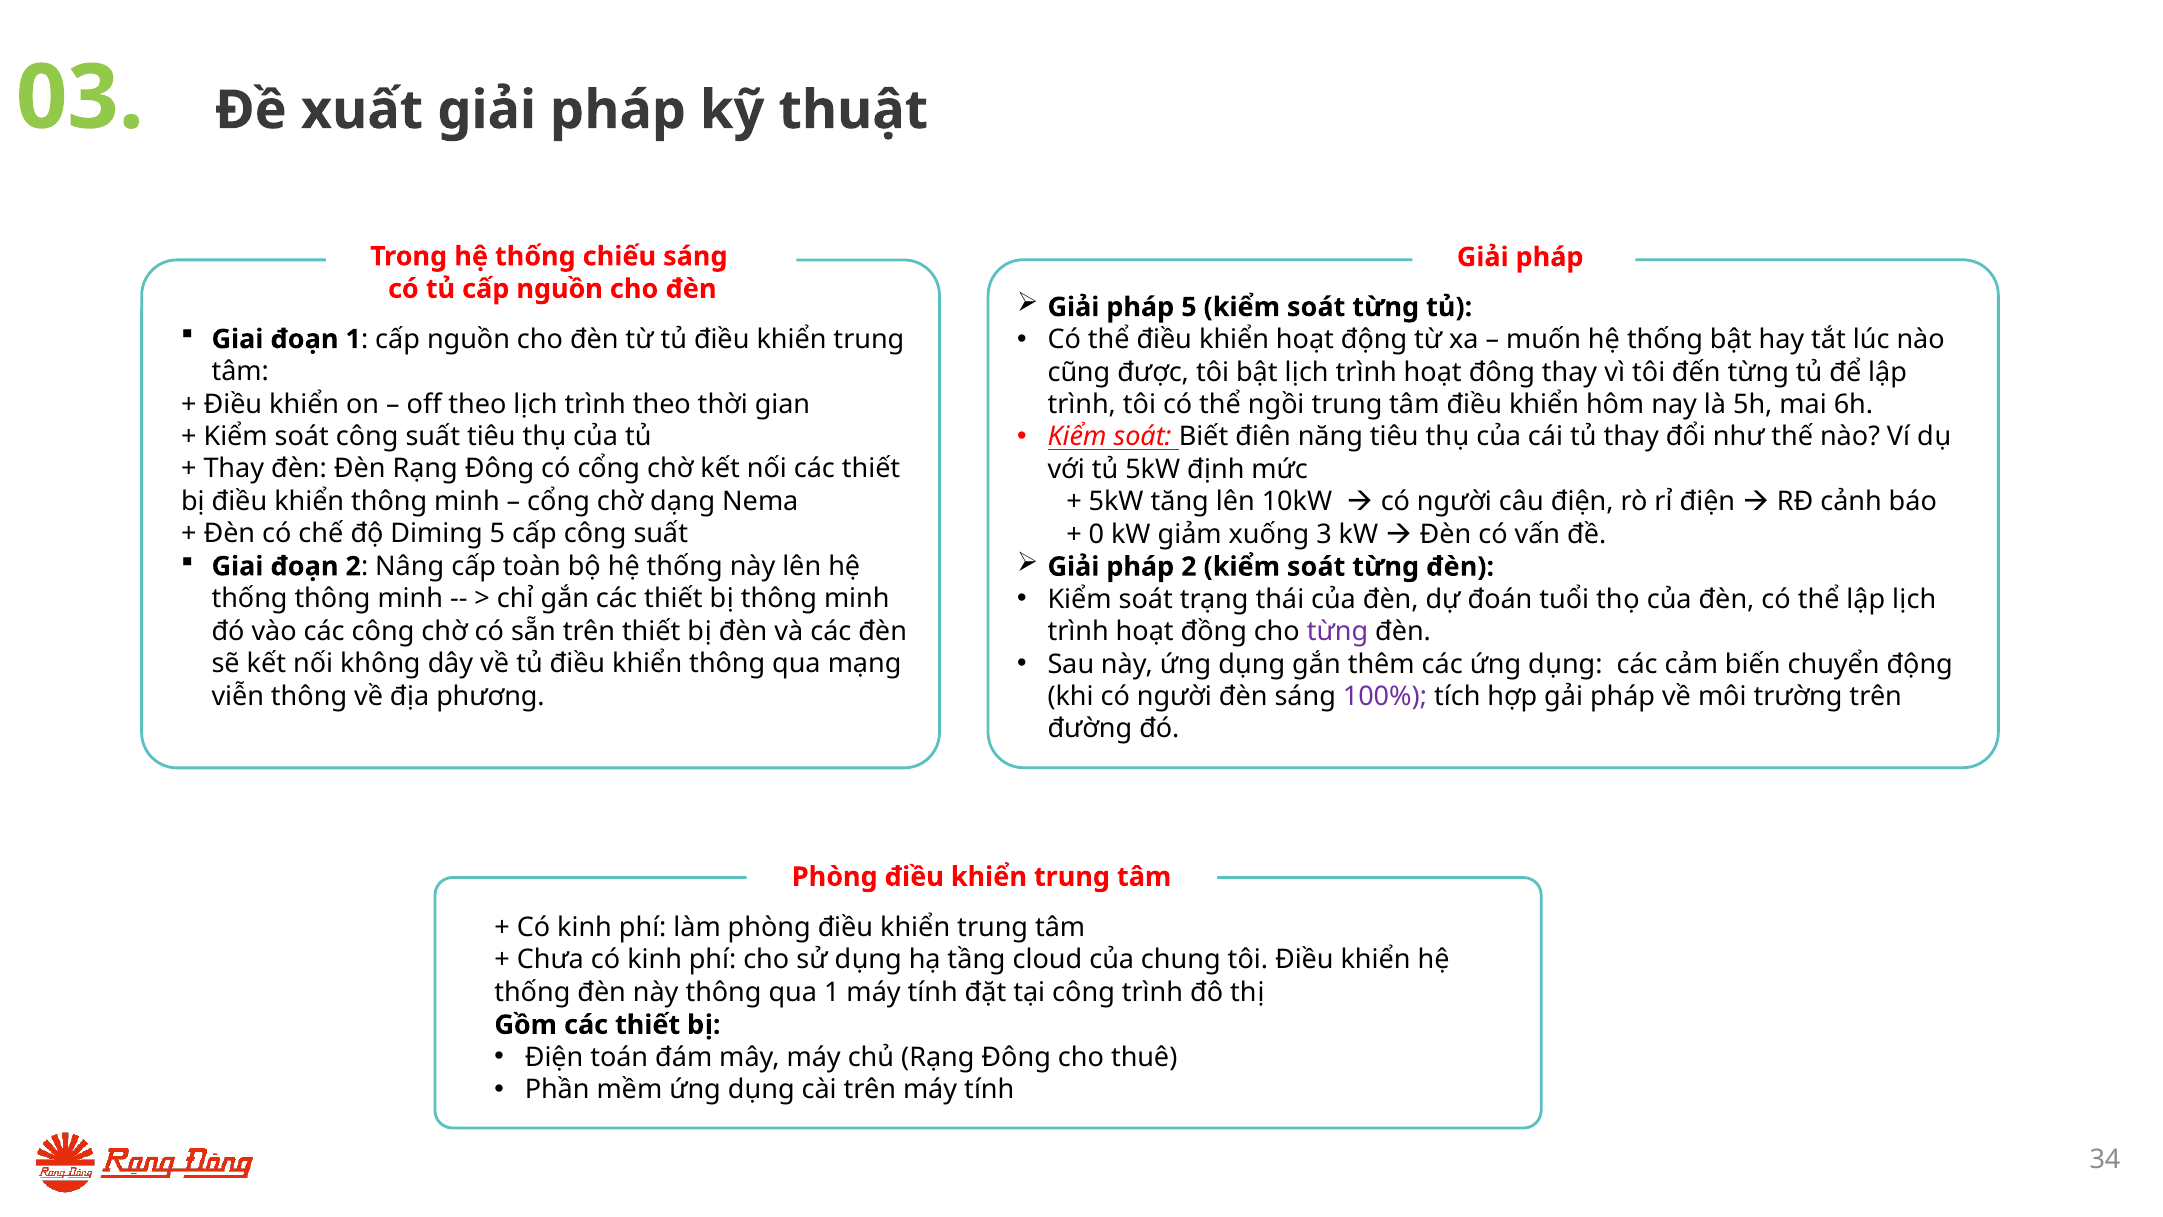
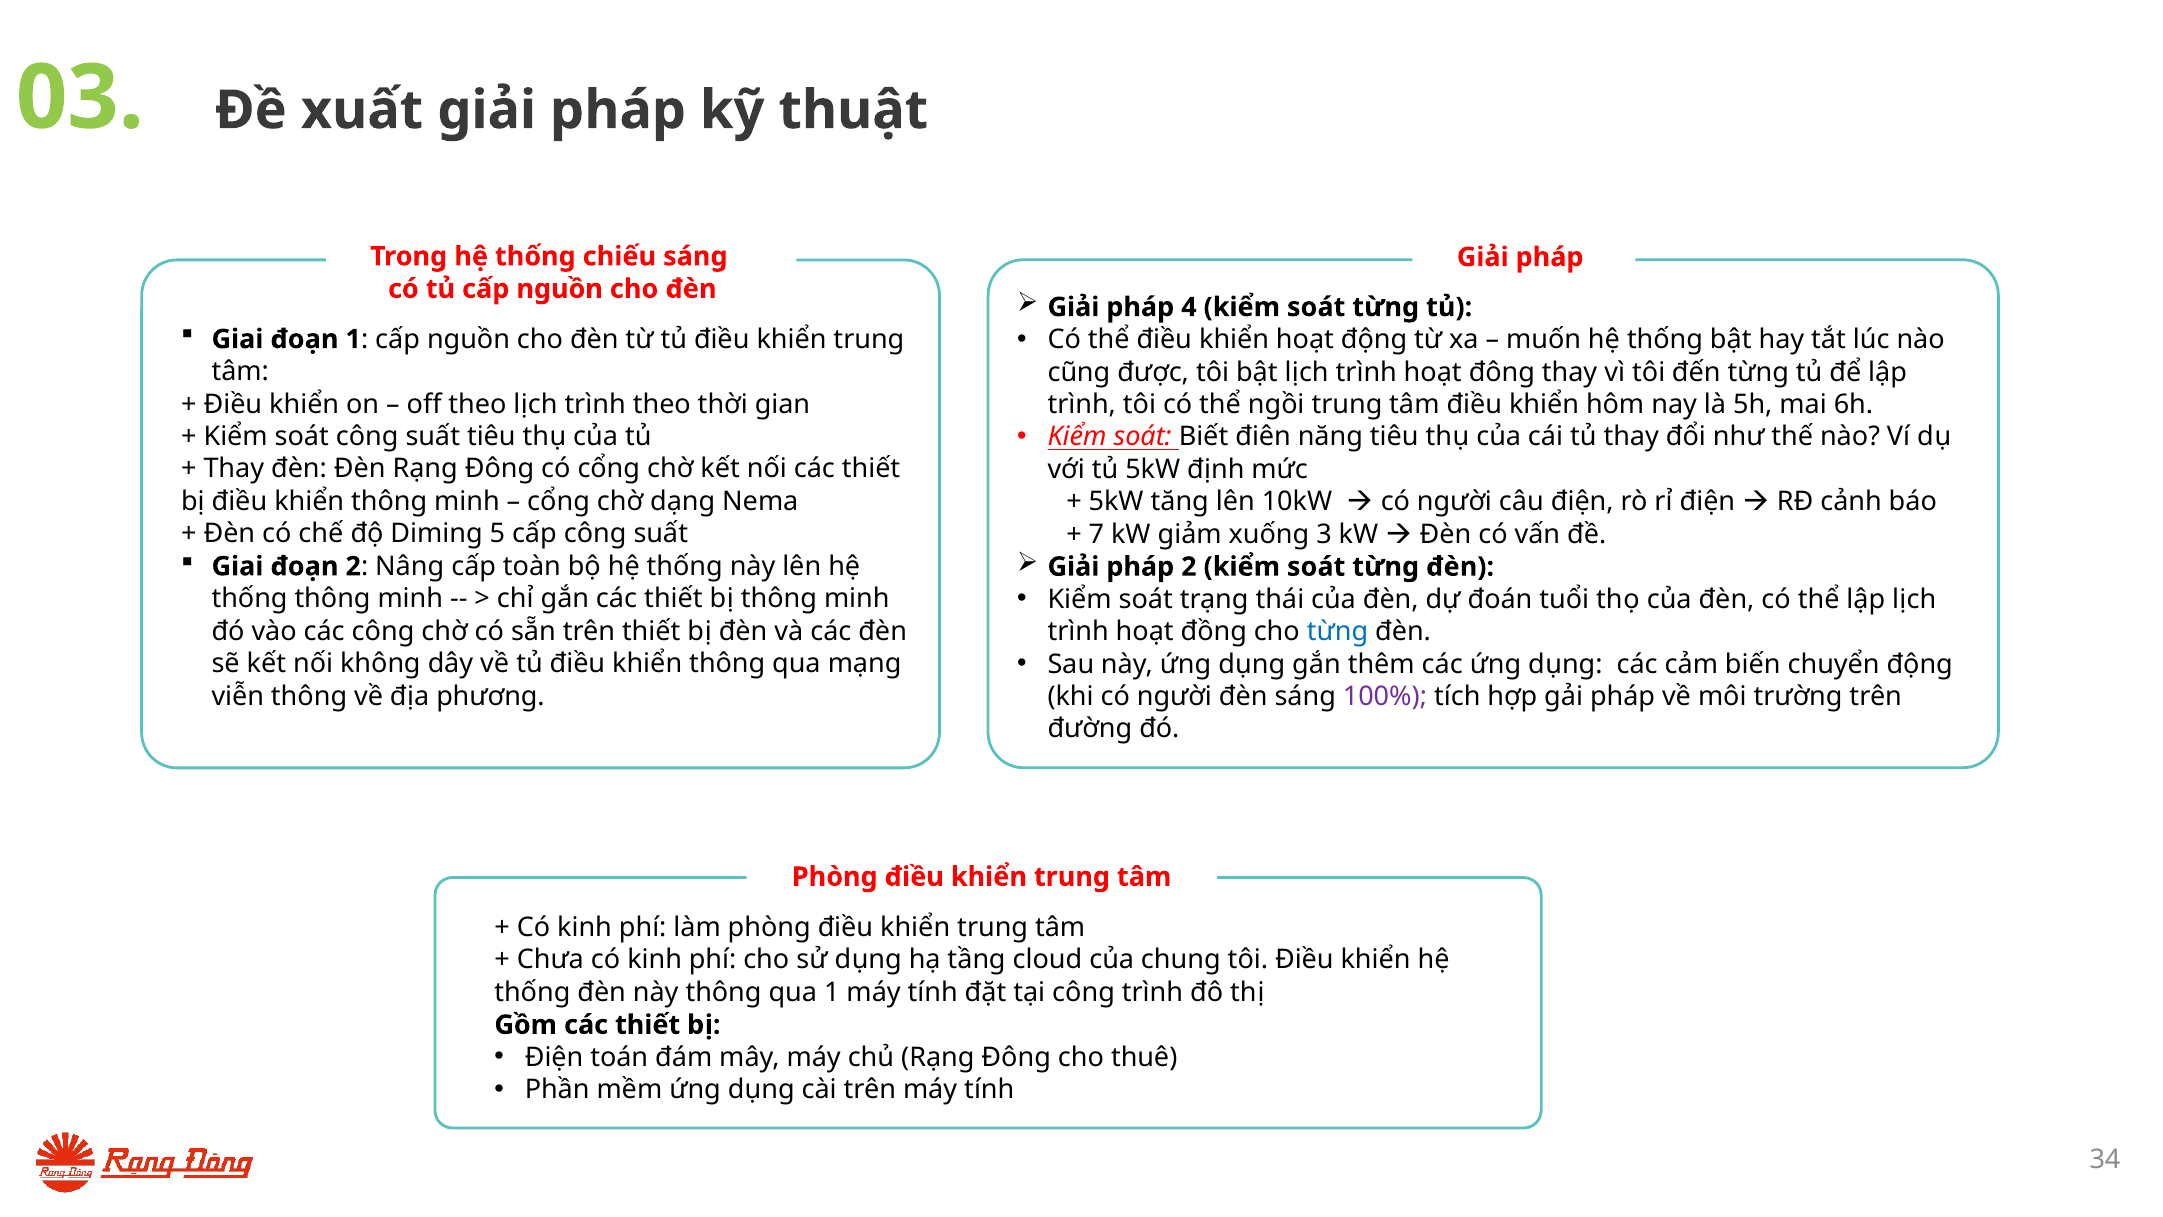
pháp 5: 5 -> 4
0: 0 -> 7
từng at (1338, 632) colour: purple -> blue
